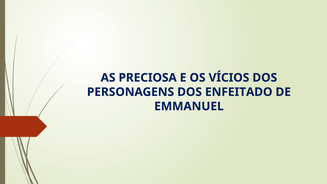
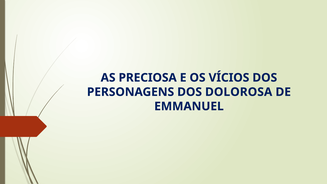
ENFEITADO: ENFEITADO -> DOLOROSA
